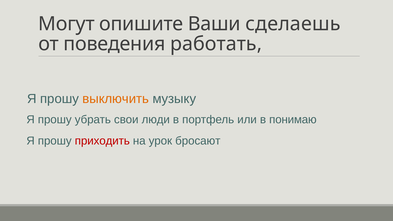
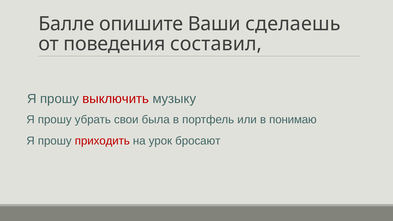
Могут: Могут -> Балле
работать: работать -> составил
выключить colour: orange -> red
люди: люди -> была
